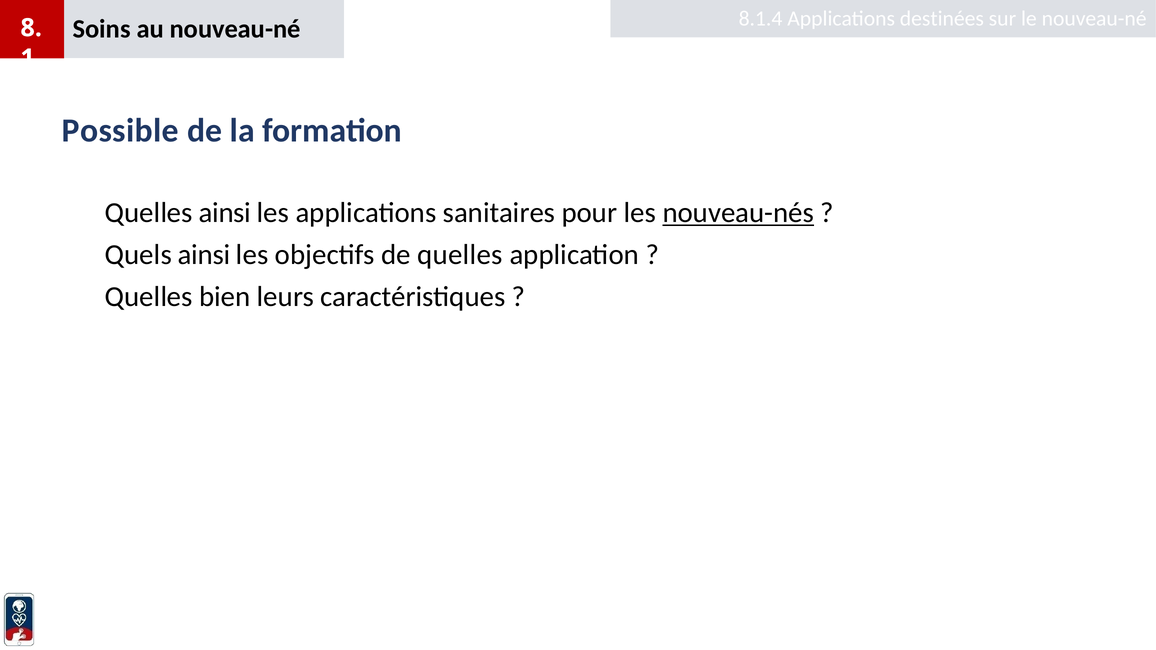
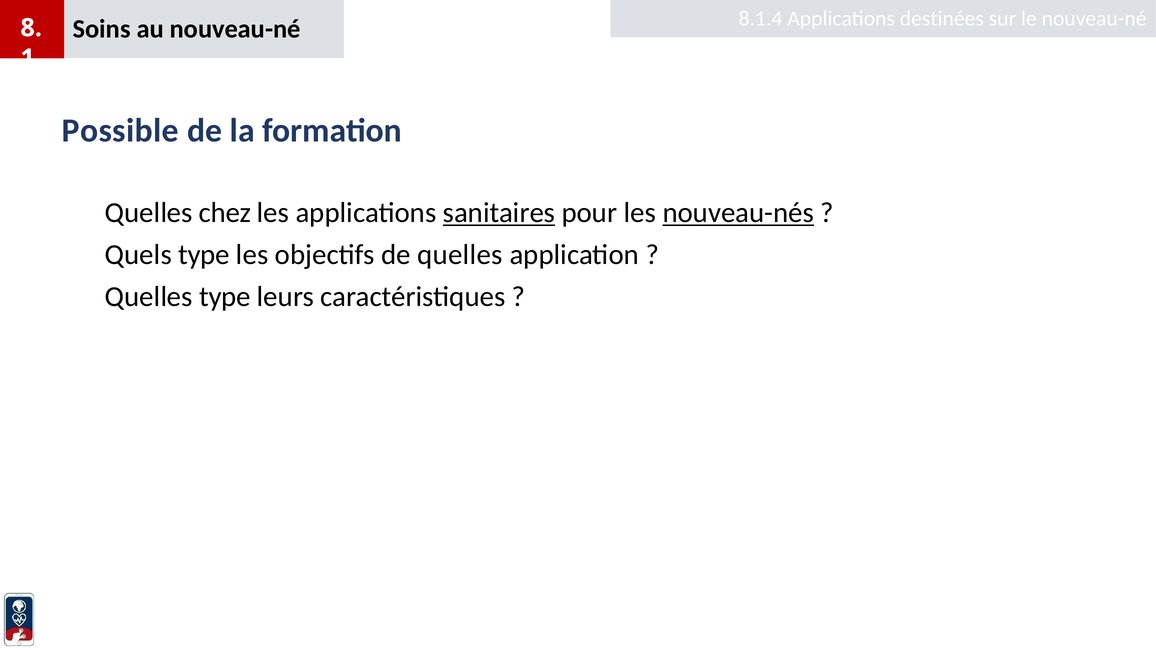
ainsi at (225, 213): ainsi -> chez
sanitaires underline: none -> present
ainsi at (204, 255): ainsi -> type
bien at (225, 297): bien -> type
